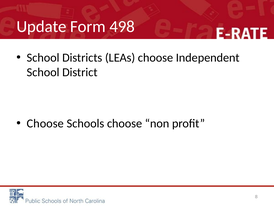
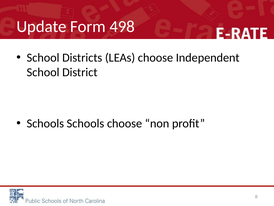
Choose at (45, 123): Choose -> Schools
